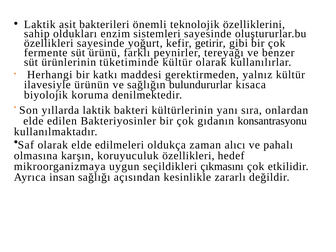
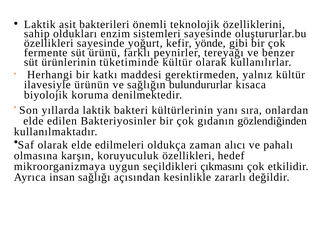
getirir: getirir -> yönde
konsantrasyonu: konsantrasyonu -> gözlendiğinden
